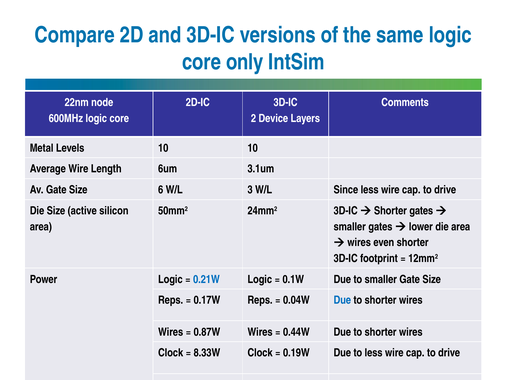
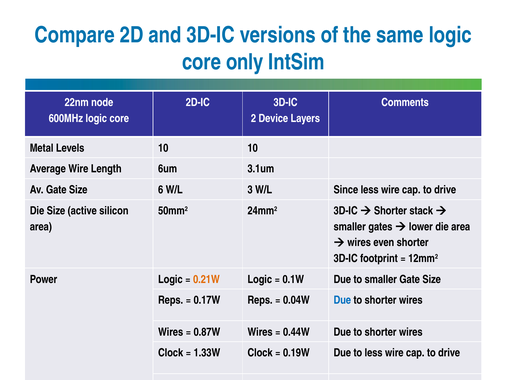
Shorter gates: gates -> stack
0.21W colour: blue -> orange
8.33W: 8.33W -> 1.33W
